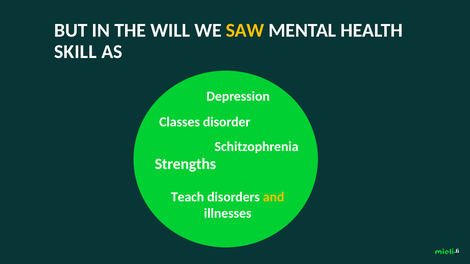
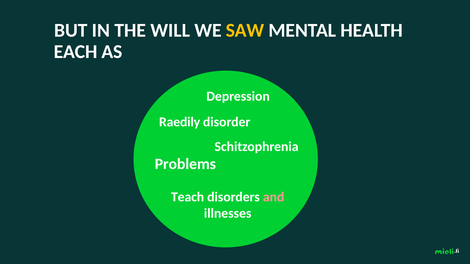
SKILL: SKILL -> EACH
Classes: Classes -> Raedily
Strengths: Strengths -> Problems
and colour: yellow -> pink
